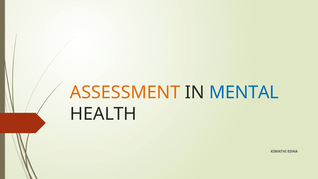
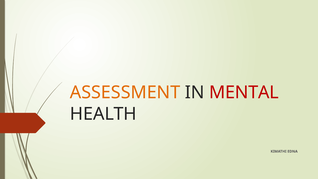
MENTAL colour: blue -> red
